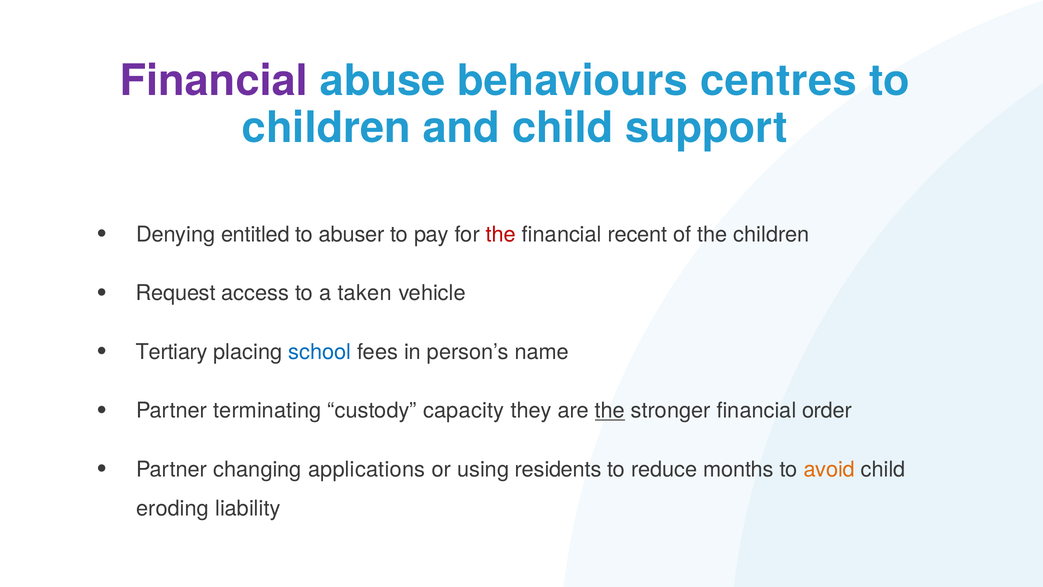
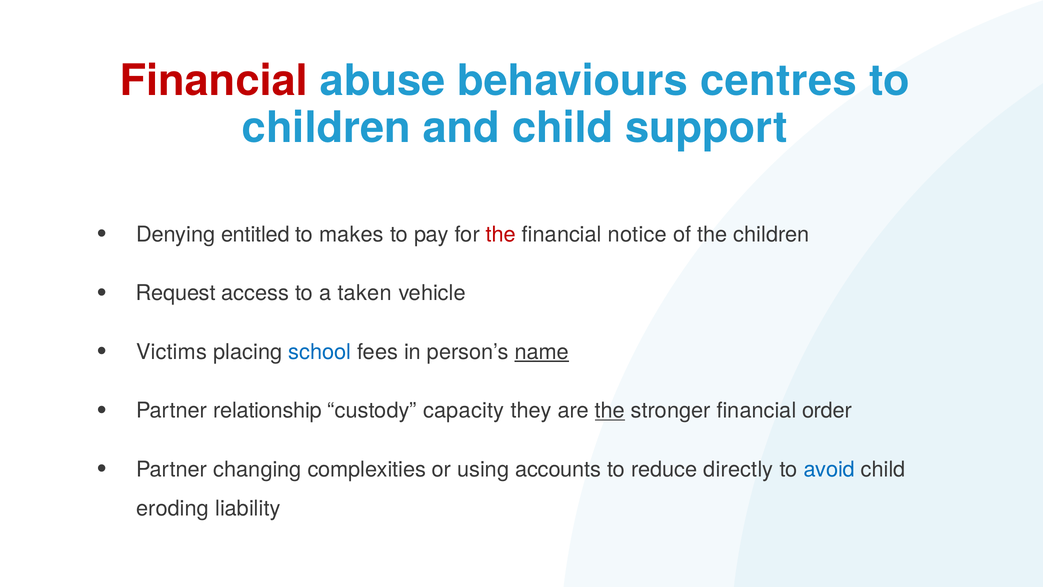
Financial at (214, 81) colour: purple -> red
abuser: abuser -> makes
recent: recent -> notice
Tertiary: Tertiary -> Victims
name underline: none -> present
terminating: terminating -> relationship
applications: applications -> complexities
residents: residents -> accounts
months: months -> directly
avoid colour: orange -> blue
